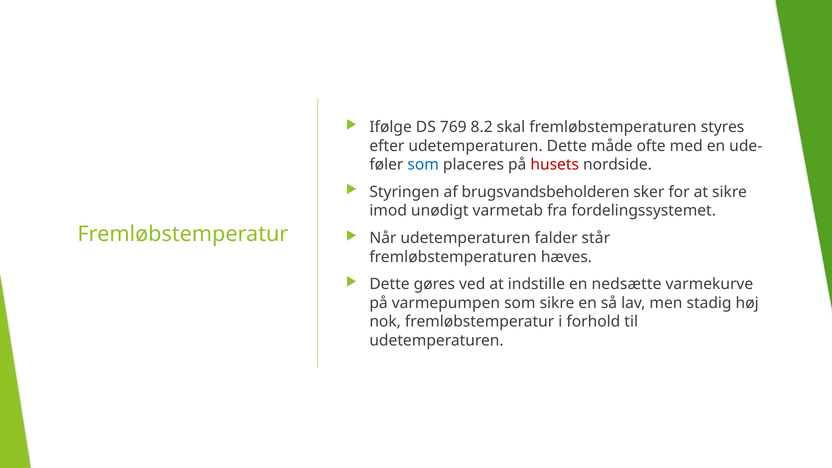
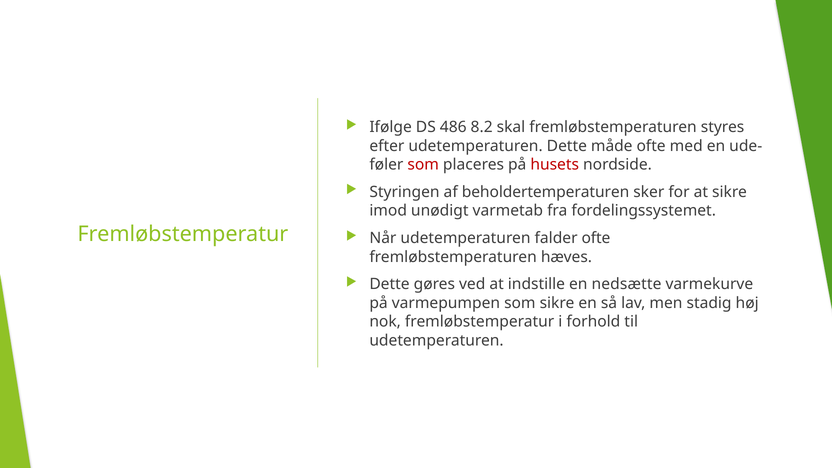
769: 769 -> 486
som at (423, 165) colour: blue -> red
brugsvandsbeholderen: brugsvandsbeholderen -> beholdertemperaturen
falder står: står -> ofte
